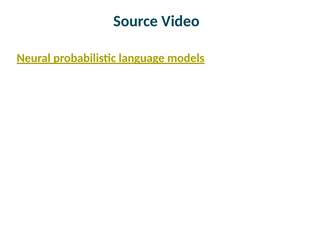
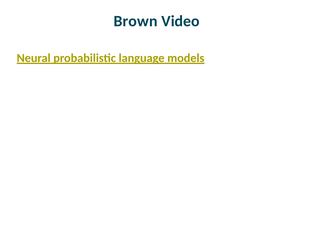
Source: Source -> Brown
